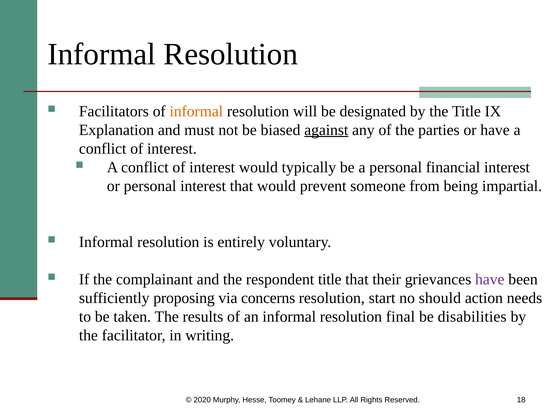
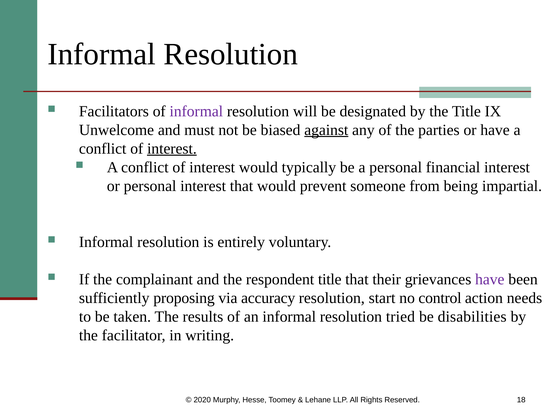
informal at (196, 111) colour: orange -> purple
Explanation: Explanation -> Unwelcome
interest at (172, 148) underline: none -> present
concerns: concerns -> accuracy
should: should -> control
final: final -> tried
